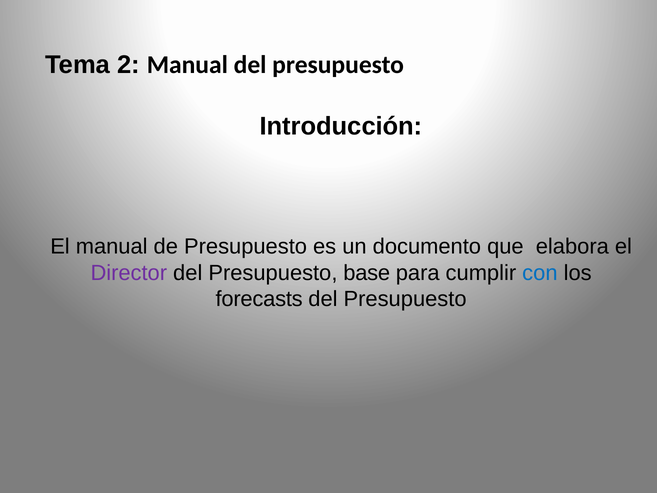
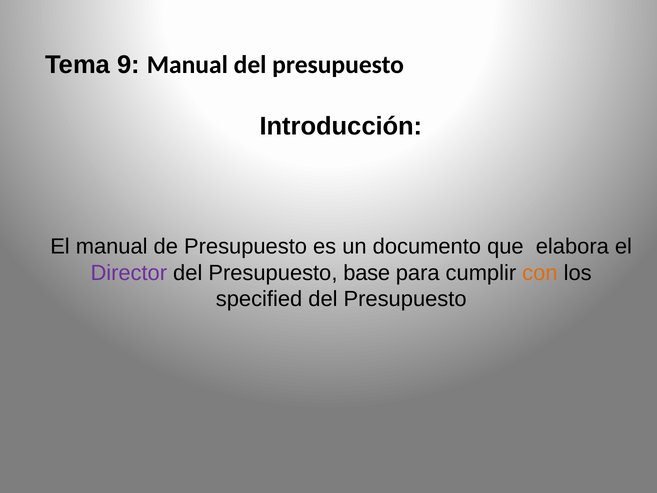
2: 2 -> 9
con colour: blue -> orange
forecasts: forecasts -> specified
